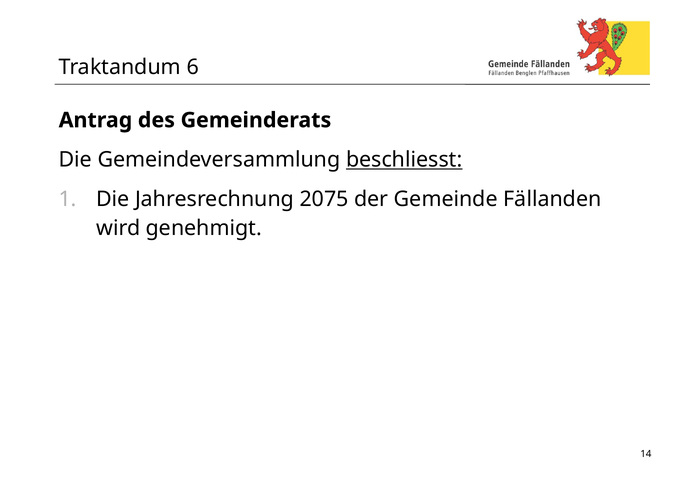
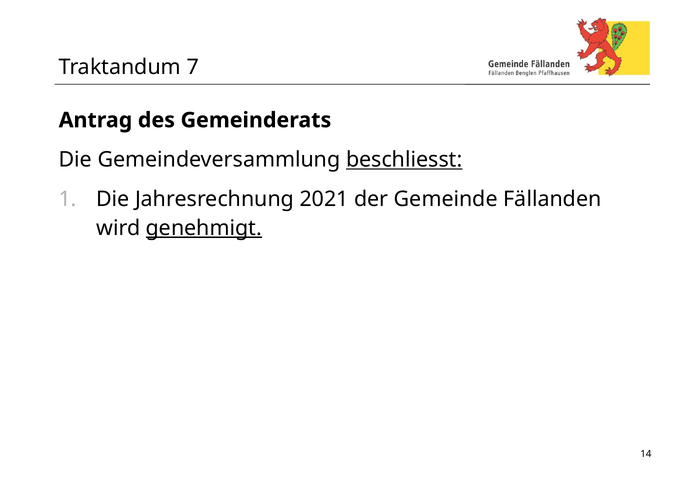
6: 6 -> 7
2075: 2075 -> 2021
genehmigt underline: none -> present
